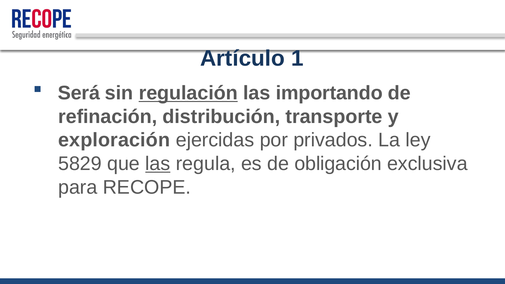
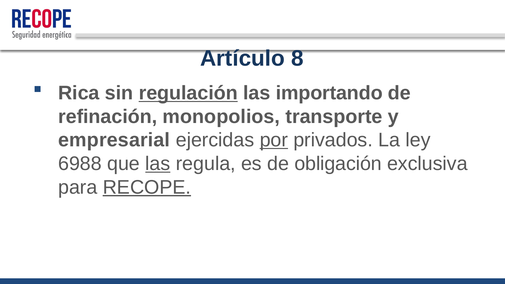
1: 1 -> 8
Será: Será -> Rica
distribución: distribución -> monopolios
exploración: exploración -> empresarial
por underline: none -> present
5829: 5829 -> 6988
RECOPE underline: none -> present
